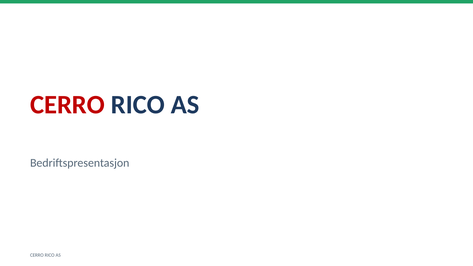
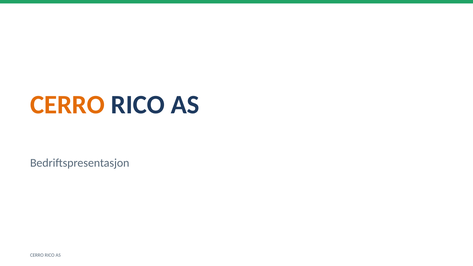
CERRO at (67, 105) colour: red -> orange
